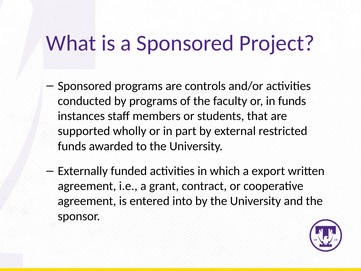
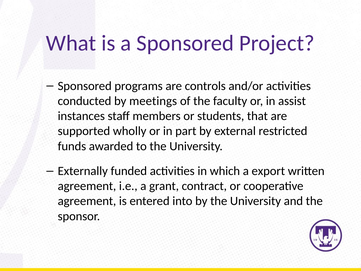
by programs: programs -> meetings
in funds: funds -> assist
